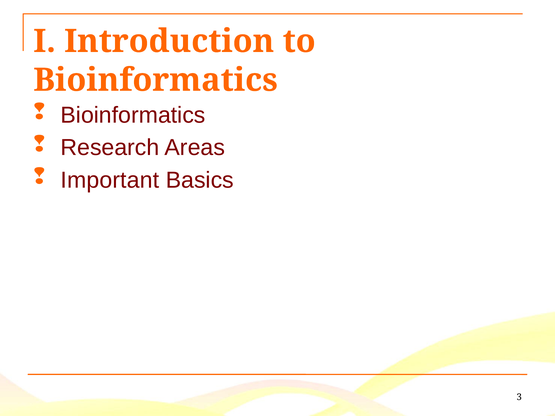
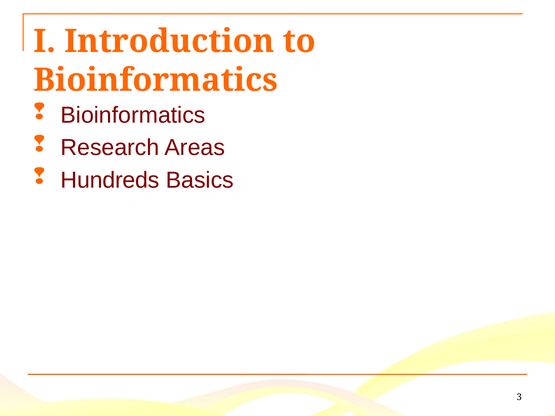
Important: Important -> Hundreds
